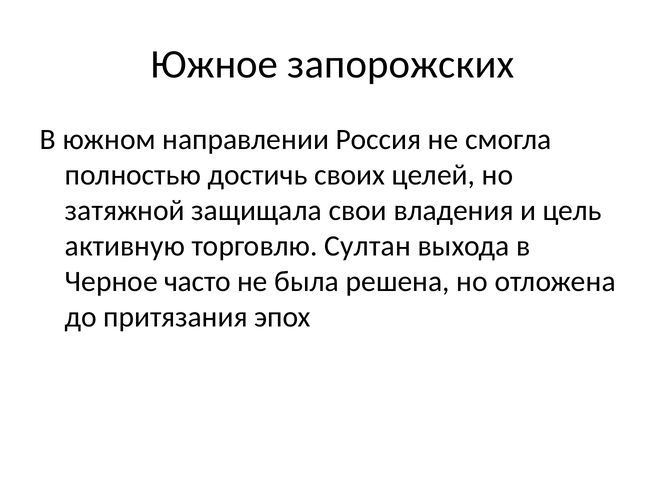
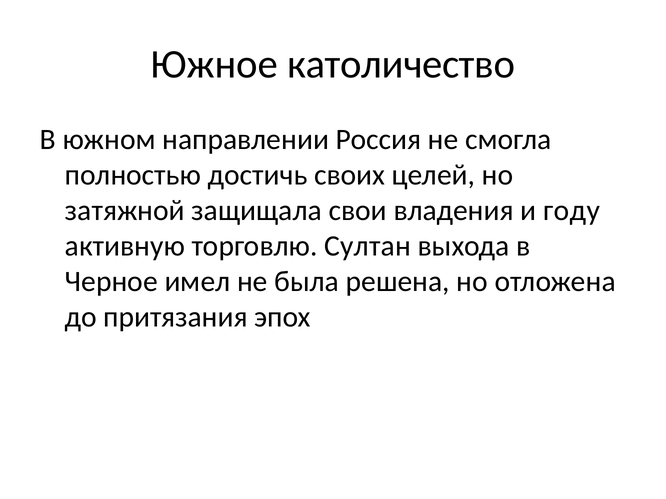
запорожских: запорожских -> католичество
цель: цель -> году
часто: часто -> имел
